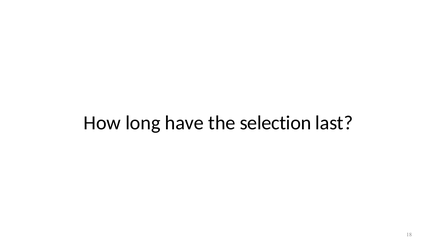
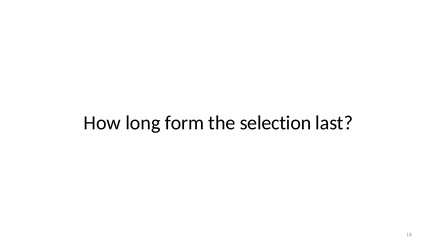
have: have -> form
